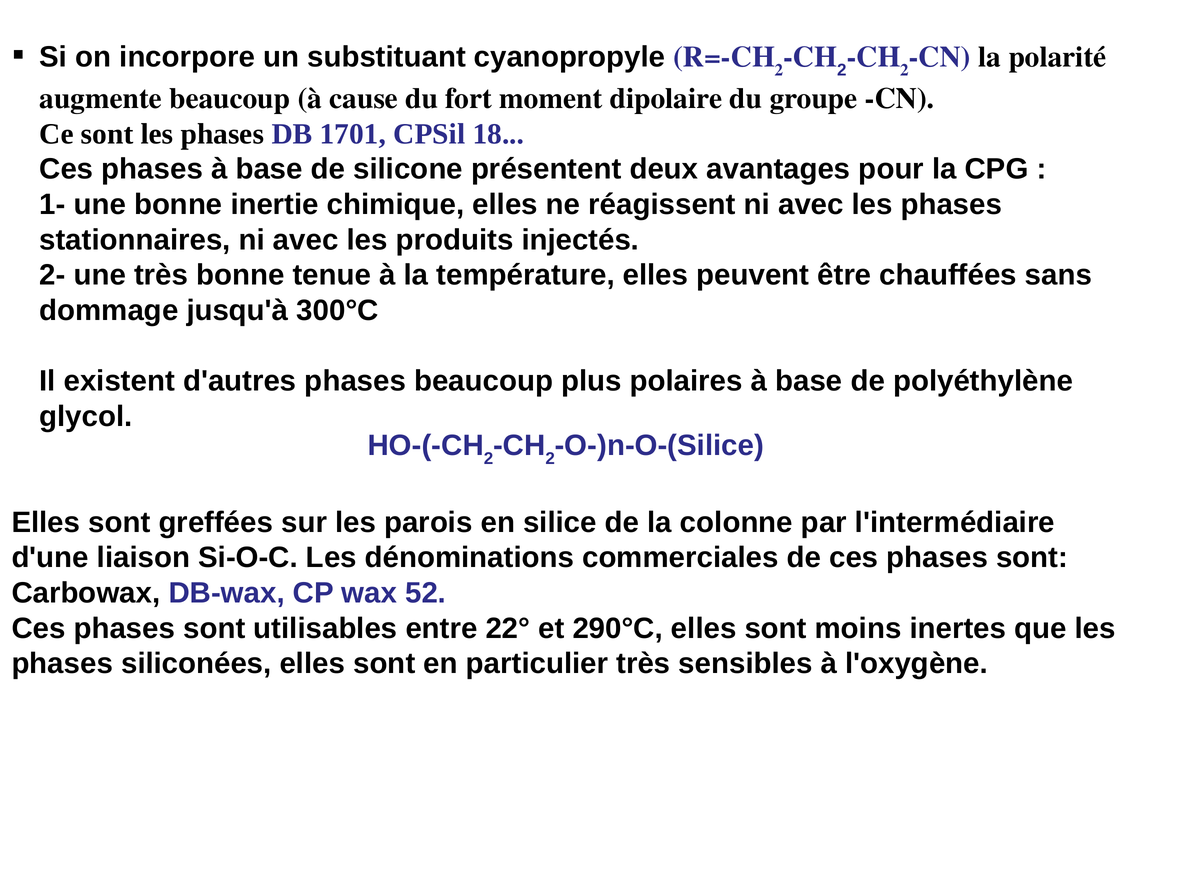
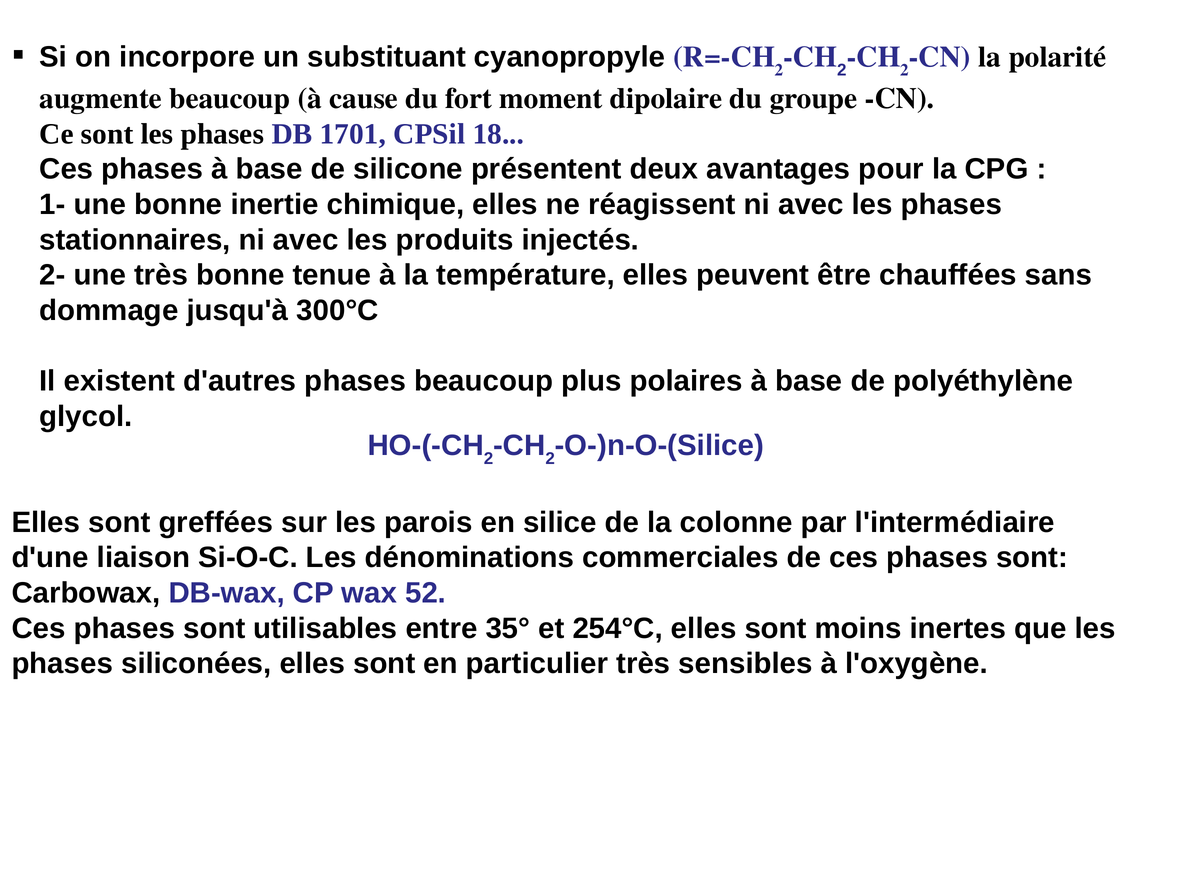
22°: 22° -> 35°
290°C: 290°C -> 254°C
